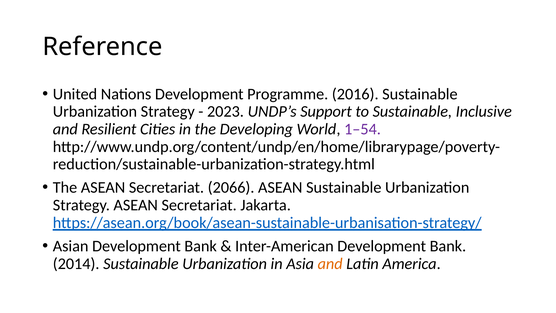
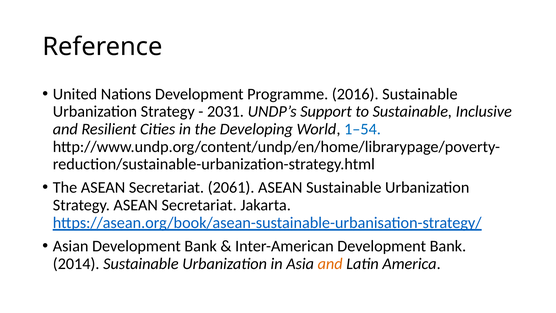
2023: 2023 -> 2031
1–54 colour: purple -> blue
2066: 2066 -> 2061
